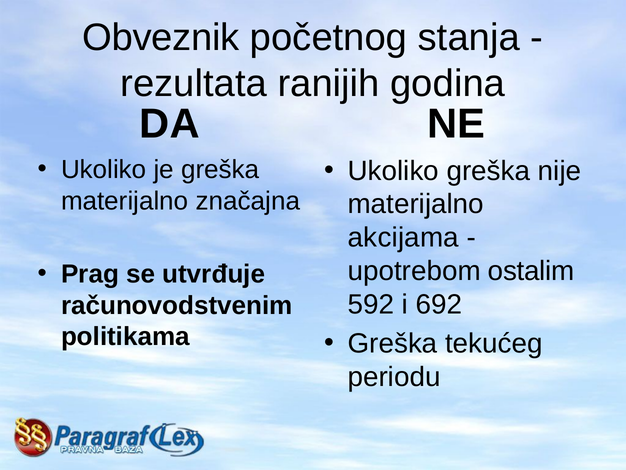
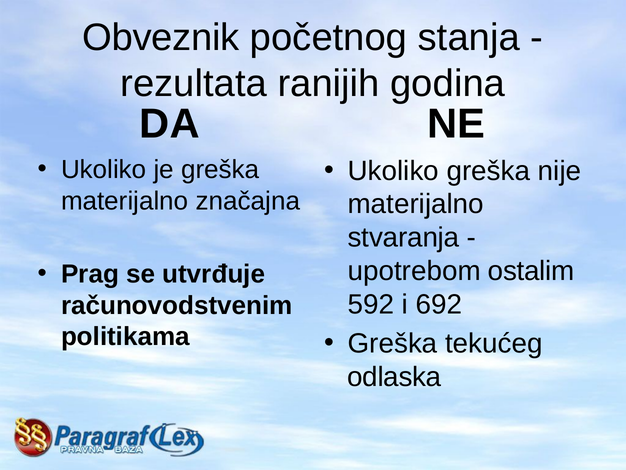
akcijama: akcijama -> stvaranja
periodu: periodu -> odlaska
